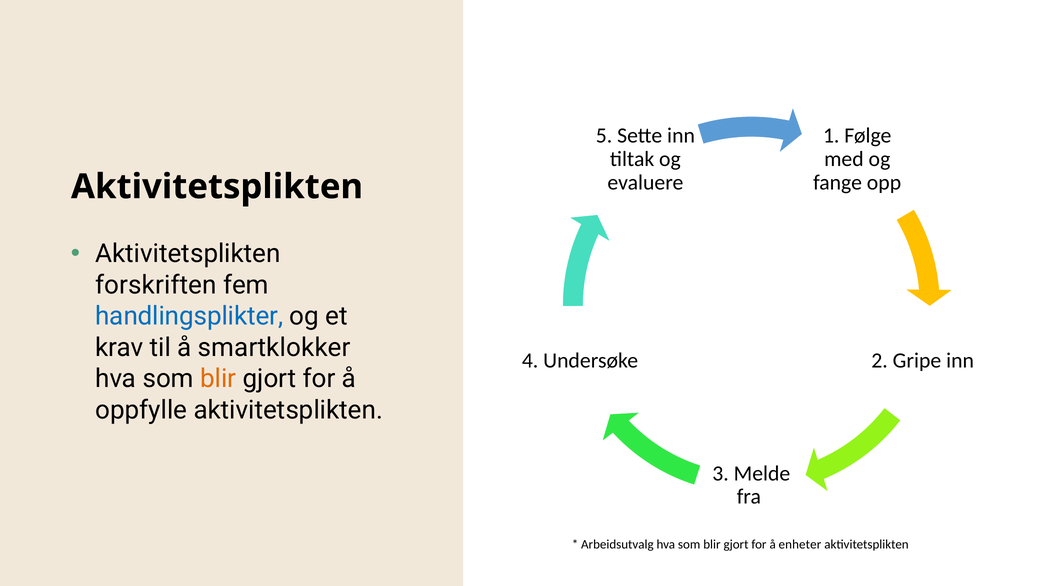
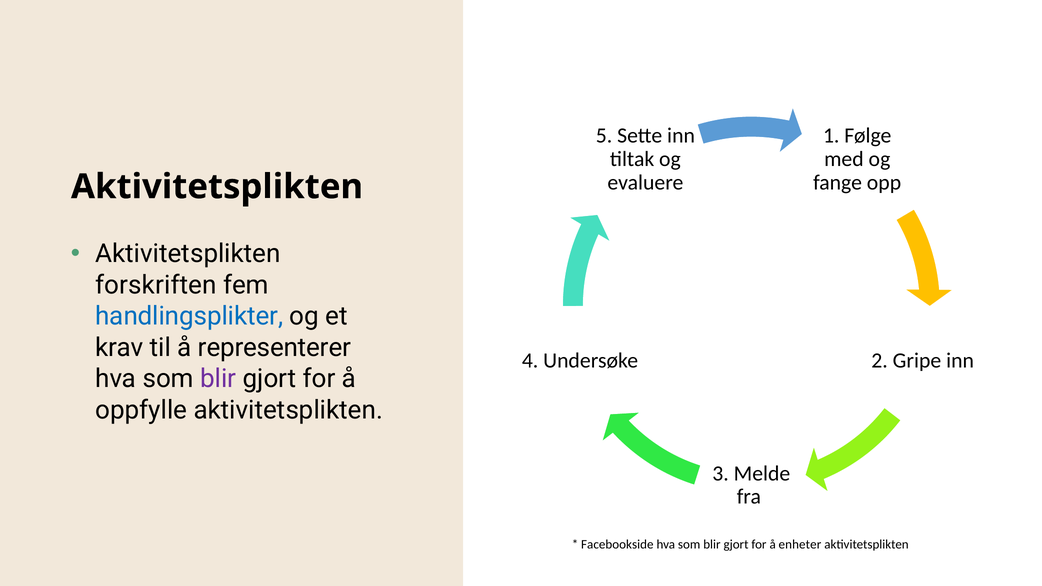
smartklokker: smartklokker -> representerer
blir at (218, 379) colour: orange -> purple
Arbeidsutvalg: Arbeidsutvalg -> Facebookside
